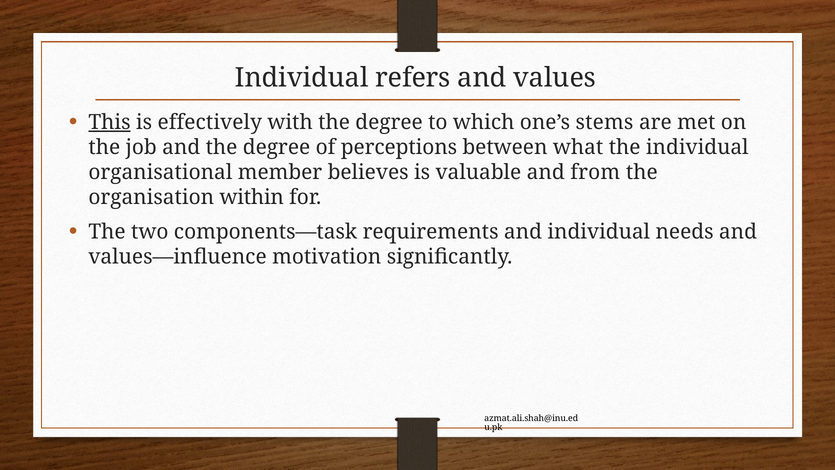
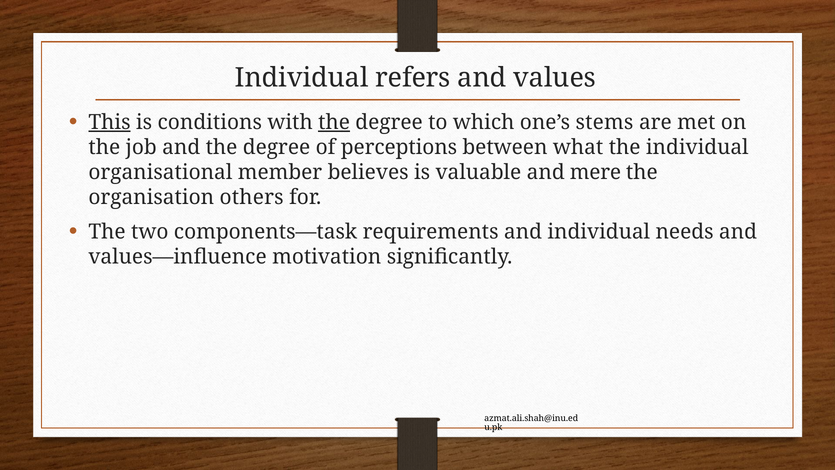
effectively: effectively -> conditions
the at (334, 122) underline: none -> present
from: from -> mere
within: within -> others
